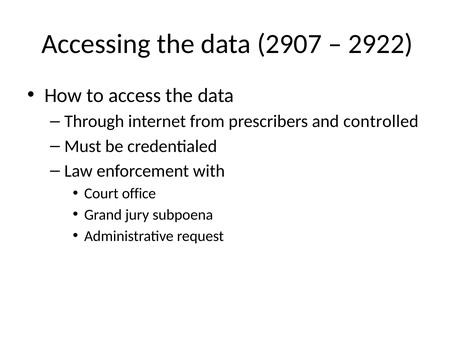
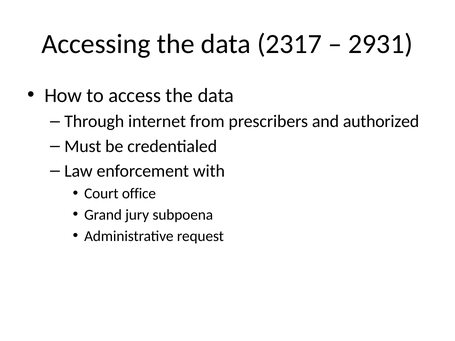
2907: 2907 -> 2317
2922: 2922 -> 2931
controlled: controlled -> authorized
